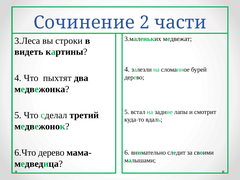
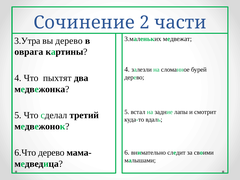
3.Леса: 3.Леса -> 3.Утра
вы строки: строки -> дерево
видеть: видеть -> оврага
